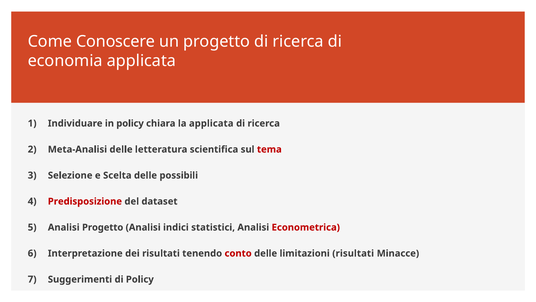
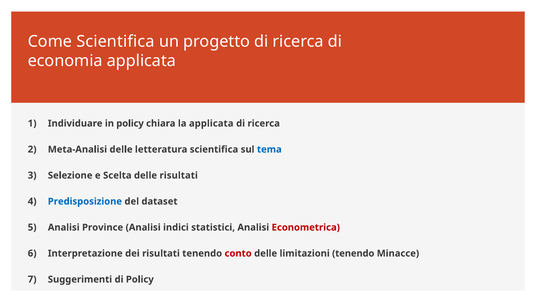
Come Conoscere: Conoscere -> Scientifica
tema colour: red -> blue
delle possibili: possibili -> risultati
Predisposizione colour: red -> blue
Analisi Progetto: Progetto -> Province
limitazioni risultati: risultati -> tenendo
